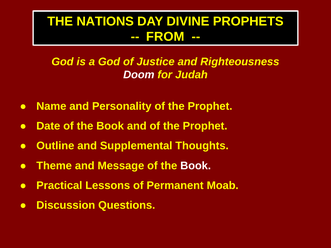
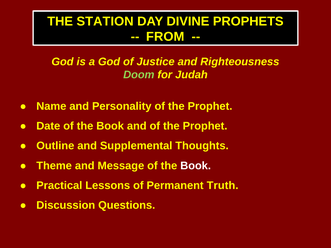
NATIONS: NATIONS -> STATION
Doom colour: white -> light green
Moab: Moab -> Truth
